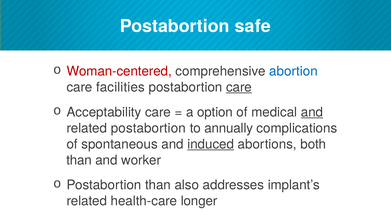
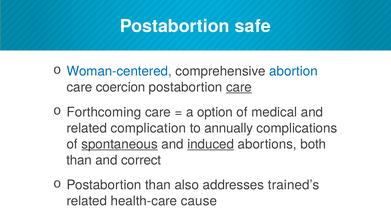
Woman-centered colour: red -> blue
facilities: facilities -> coercion
Acceptability: Acceptability -> Forthcoming
and at (312, 112) underline: present -> none
related postabortion: postabortion -> complication
spontaneous underline: none -> present
worker: worker -> correct
implant’s: implant’s -> trained’s
longer: longer -> cause
